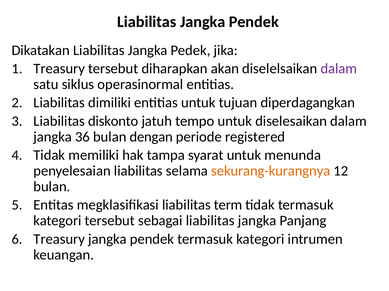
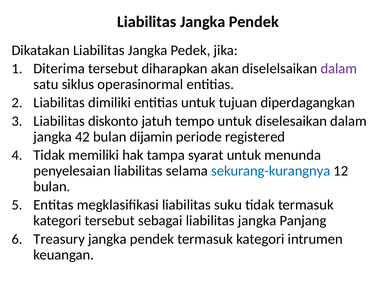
Treasury at (59, 69): Treasury -> Diterima
36: 36 -> 42
dengan: dengan -> dijamin
sekurang-kurangnya colour: orange -> blue
term: term -> suku
